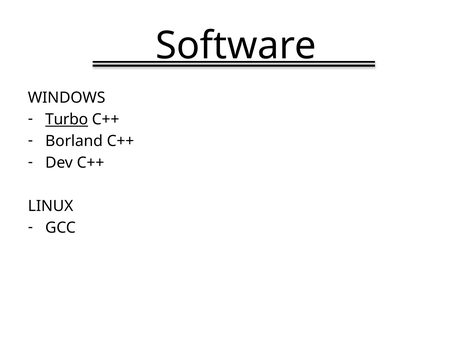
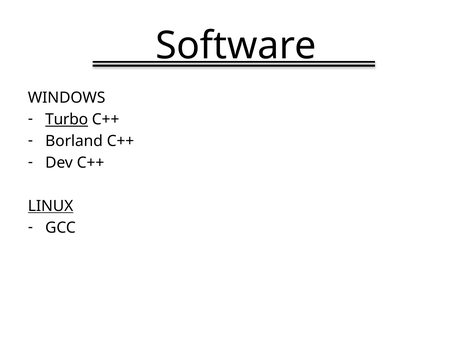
LINUX underline: none -> present
